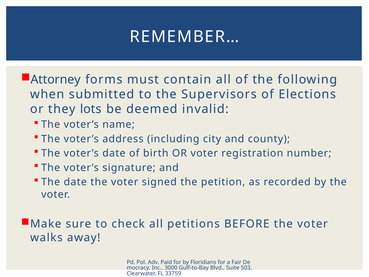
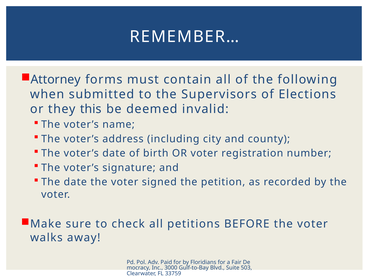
lots: lots -> this
